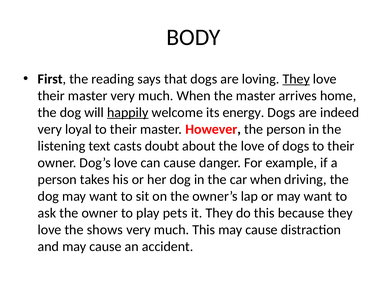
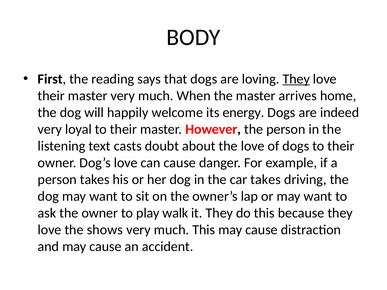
happily underline: present -> none
car when: when -> takes
pets: pets -> walk
